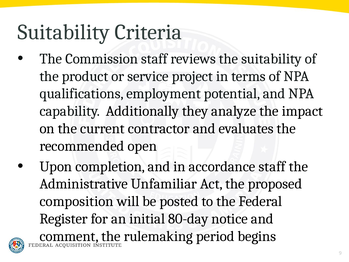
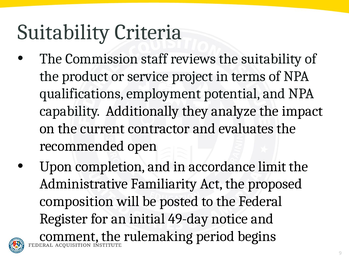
accordance staff: staff -> limit
Unfamiliar: Unfamiliar -> Familiarity
80-day: 80-day -> 49-day
